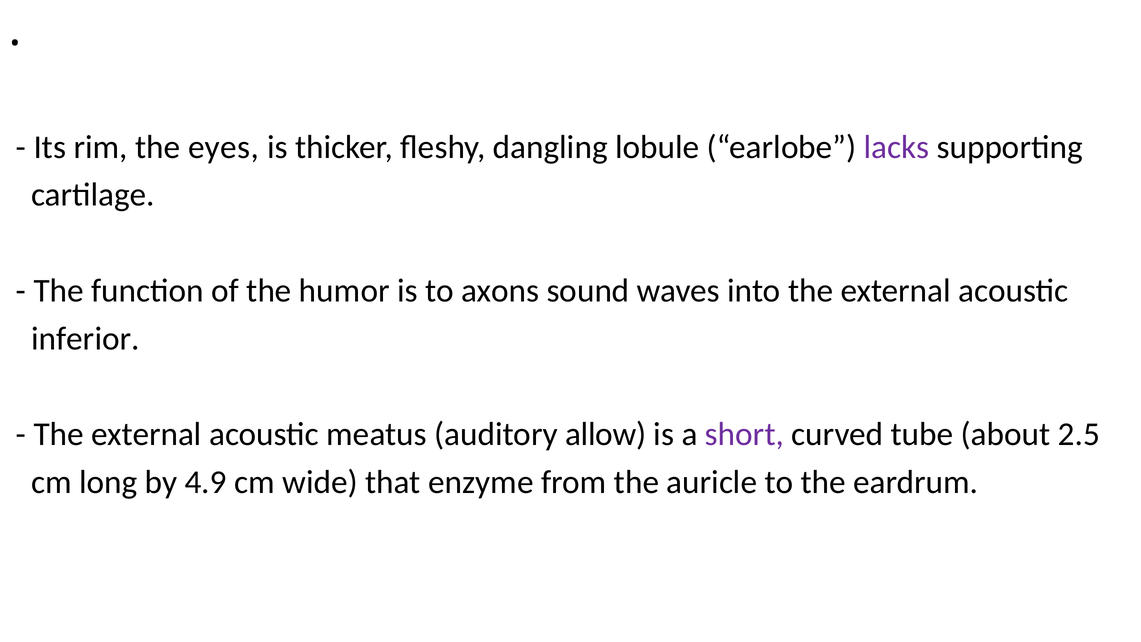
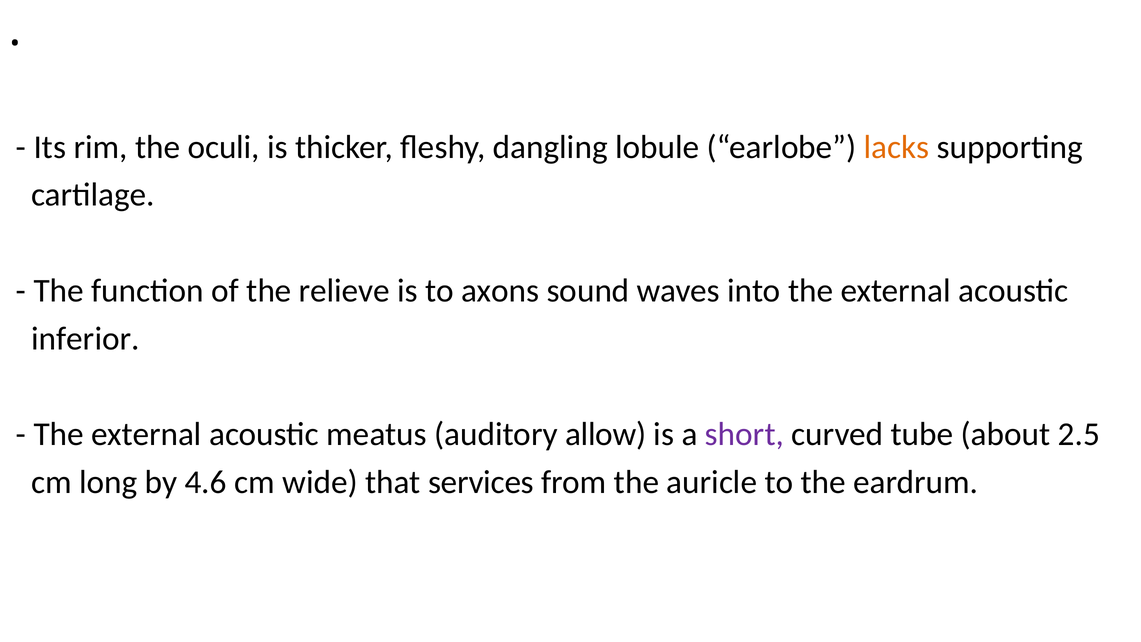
eyes: eyes -> oculi
lacks colour: purple -> orange
humor: humor -> relieve
4.9: 4.9 -> 4.6
enzyme: enzyme -> services
